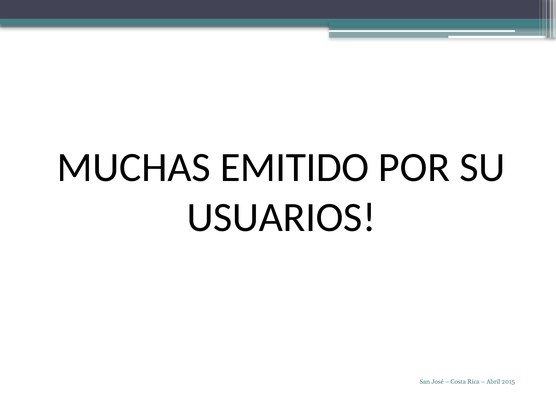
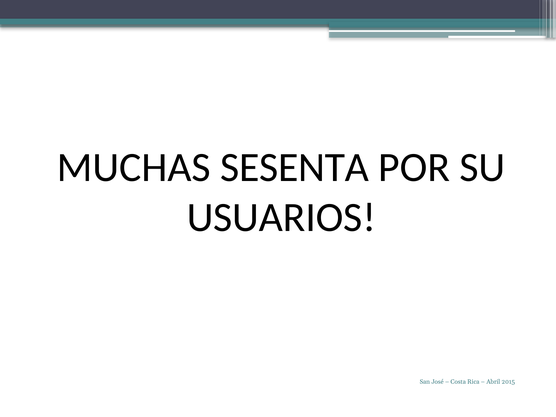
EMITIDO: EMITIDO -> SESENTA
